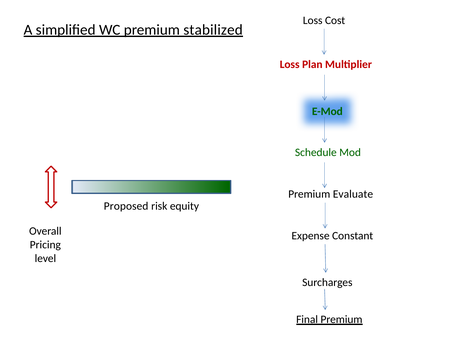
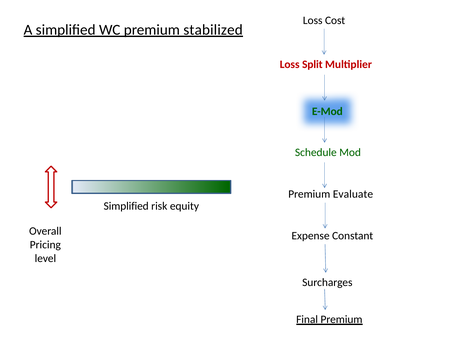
Plan: Plan -> Split
Proposed at (126, 207): Proposed -> Simplified
